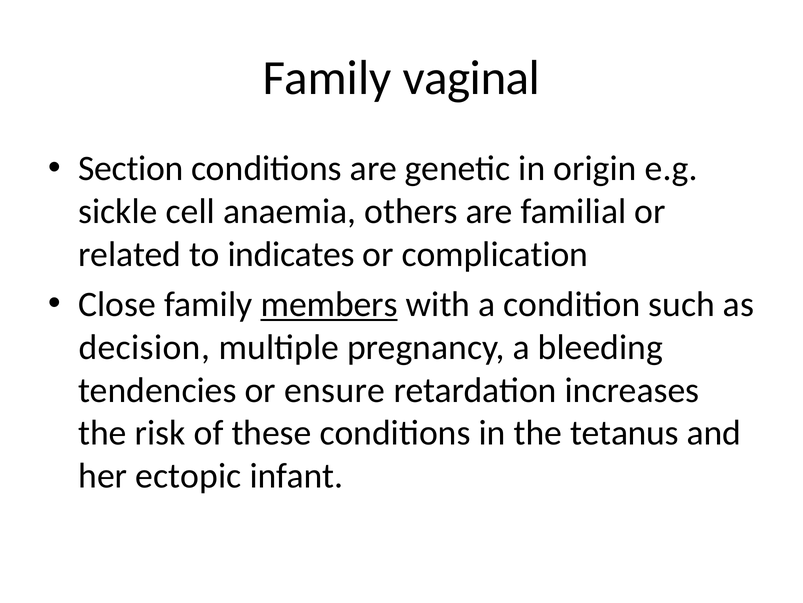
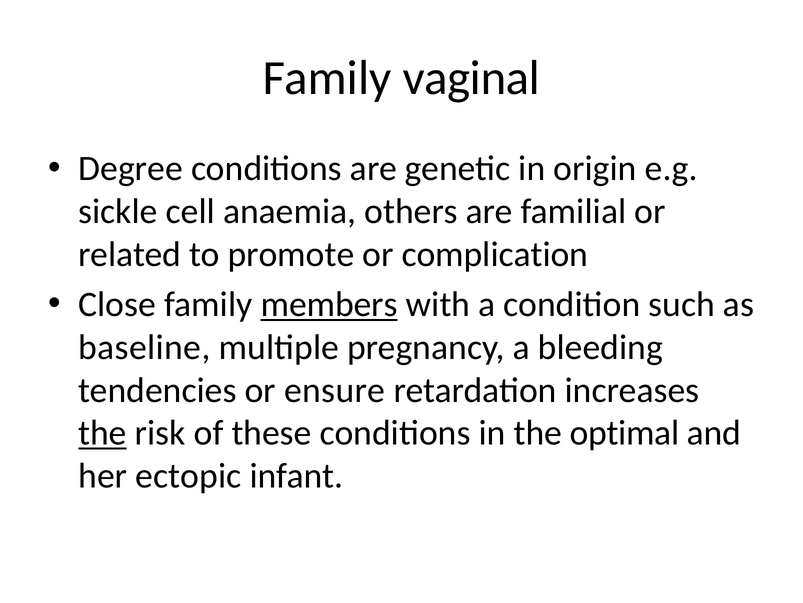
Section: Section -> Degree
indicates: indicates -> promote
decision: decision -> baseline
the at (102, 433) underline: none -> present
tetanus: tetanus -> optimal
